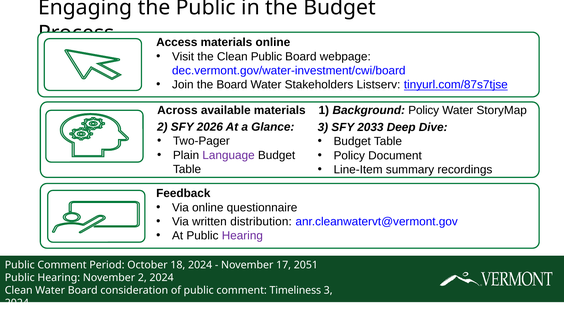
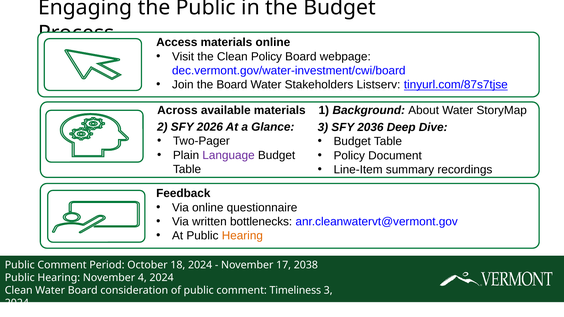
Clean Public: Public -> Policy
Background Policy: Policy -> About
2033: 2033 -> 2036
distribution: distribution -> bottlenecks
Hearing at (242, 236) colour: purple -> orange
2051: 2051 -> 2038
November 2: 2 -> 4
